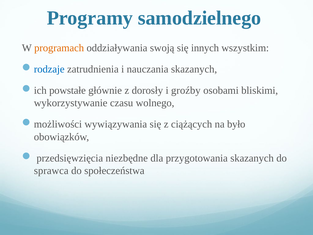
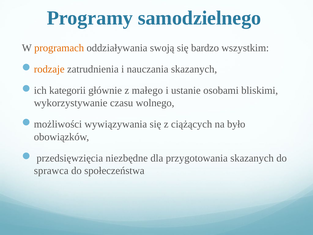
innych: innych -> bardzo
rodzaje colour: blue -> orange
powstałe: powstałe -> kategorii
dorosły: dorosły -> małego
groźby: groźby -> ustanie
